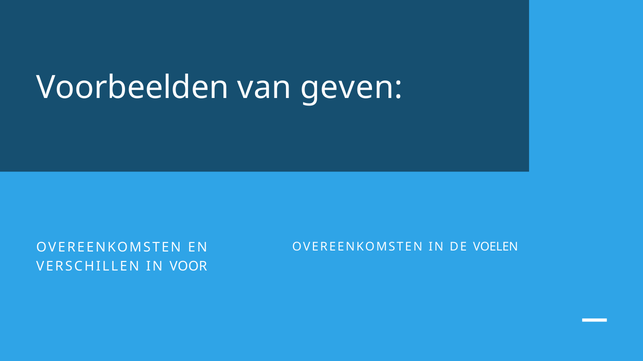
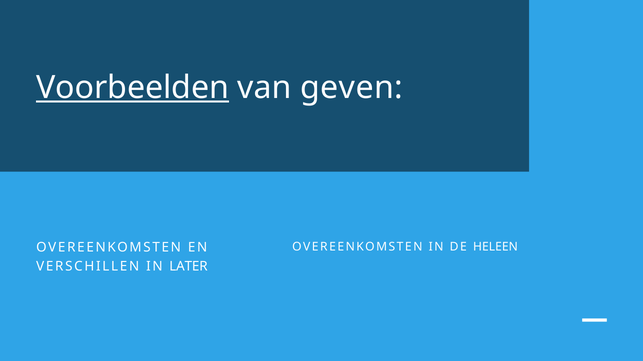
Voorbeelden underline: none -> present
VOELEN: VOELEN -> HELEEN
VOOR: VOOR -> LATER
